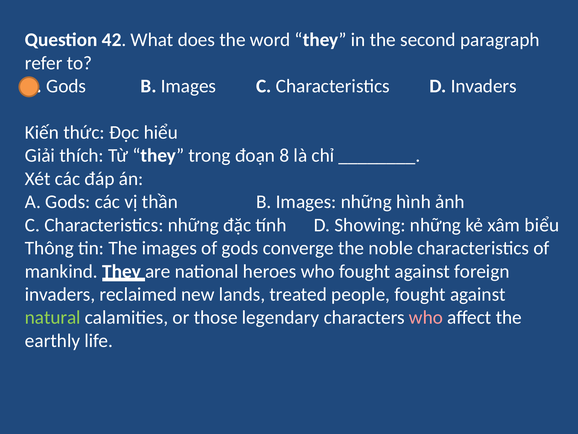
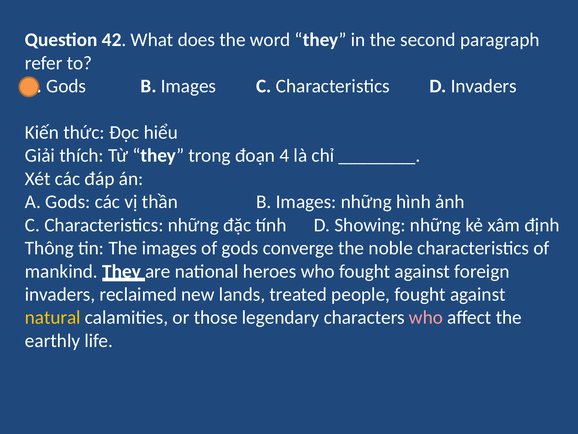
8: 8 -> 4
biểu: biểu -> định
natural colour: light green -> yellow
